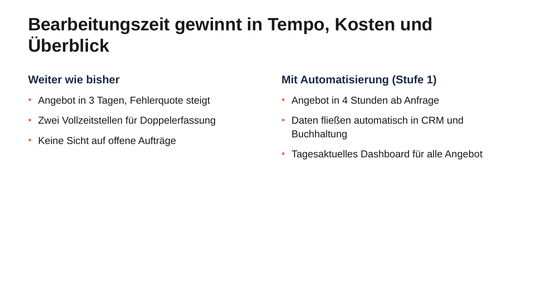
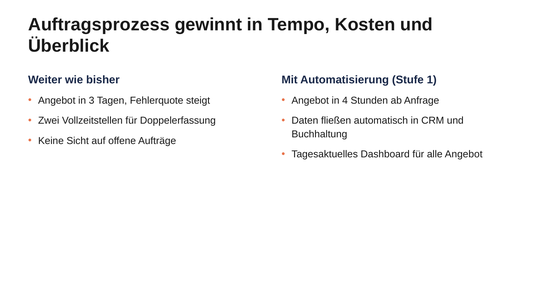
Bearbeitungszeit: Bearbeitungszeit -> Auftragsprozess
